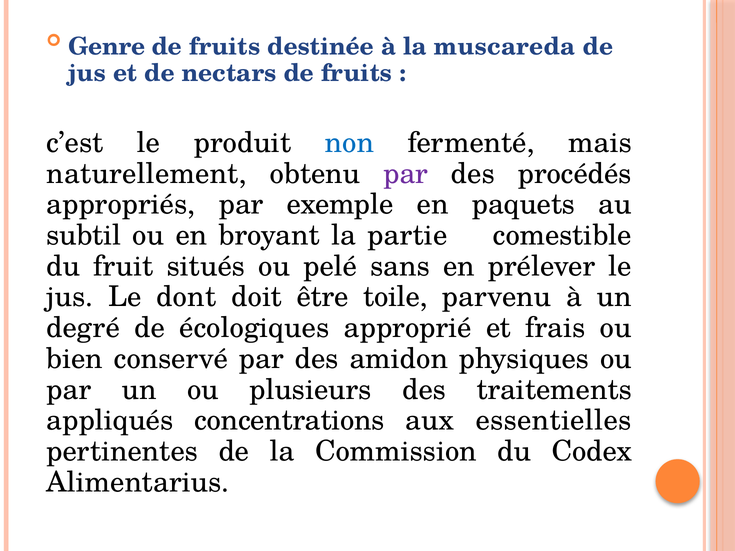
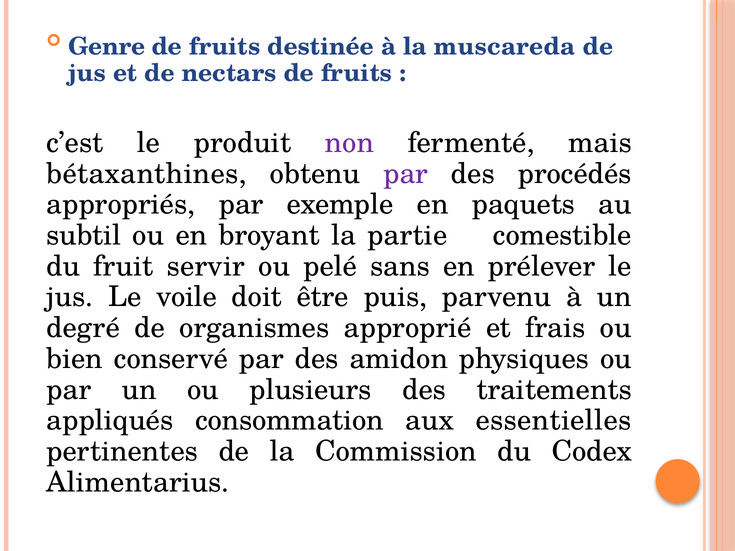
non colour: blue -> purple
naturellement: naturellement -> bétaxanthines
situés: situés -> servir
dont: dont -> voile
toile: toile -> puis
écologiques: écologiques -> organismes
concentrations: concentrations -> consommation
